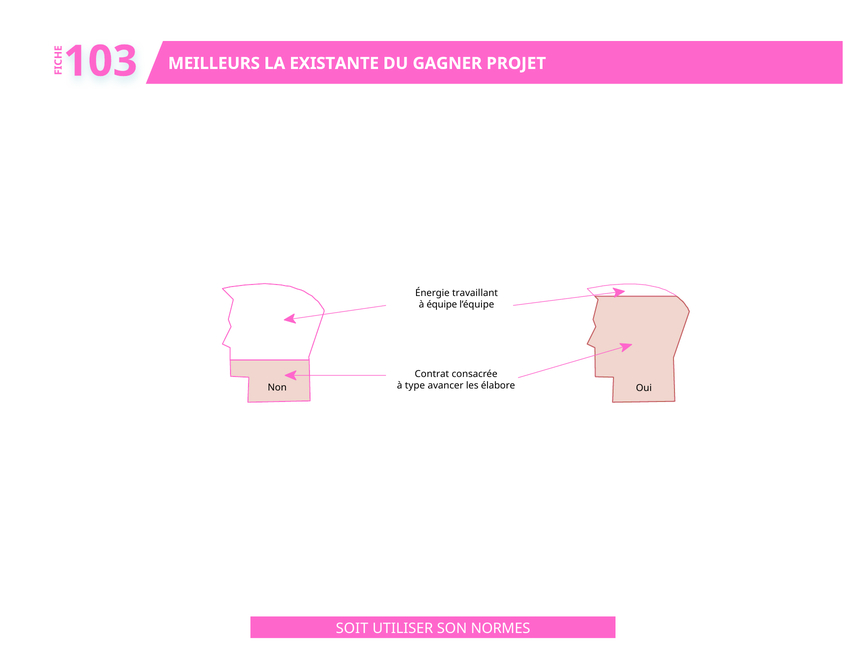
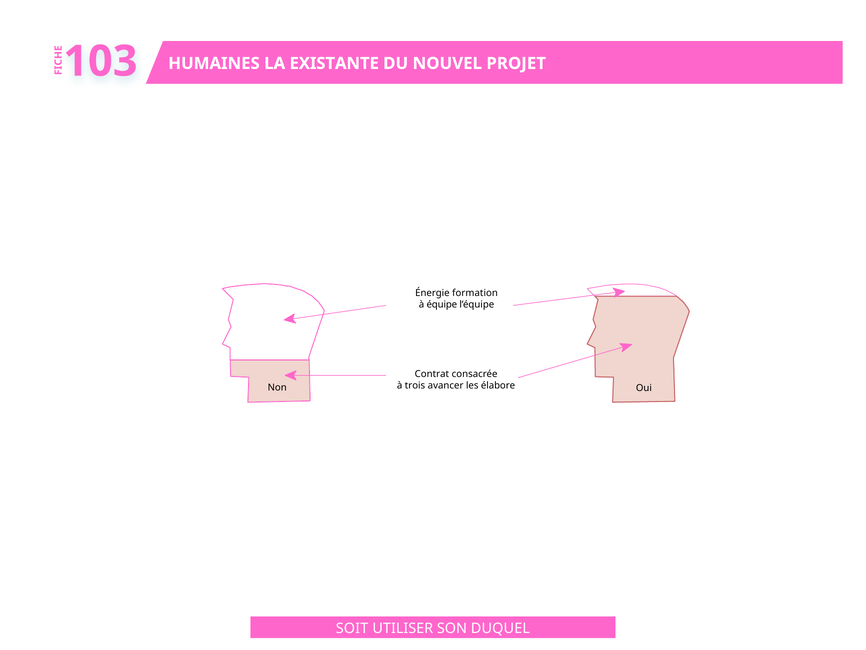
MEILLEURS: MEILLEURS -> HUMAINES
GAGNER: GAGNER -> NOUVEL
travaillant: travaillant -> formation
type: type -> trois
NORMES: NORMES -> DUQUEL
